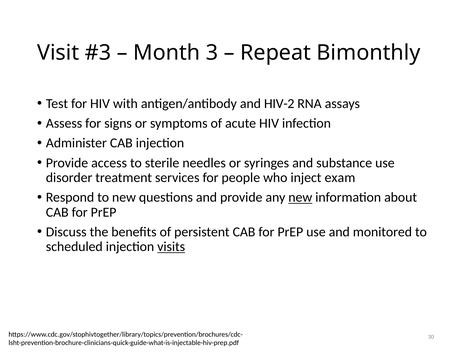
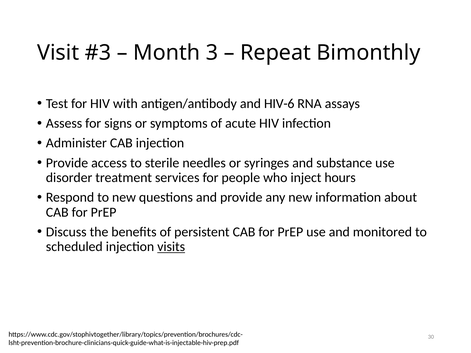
HIV-2: HIV-2 -> HIV-6
exam: exam -> hours
new at (300, 198) underline: present -> none
